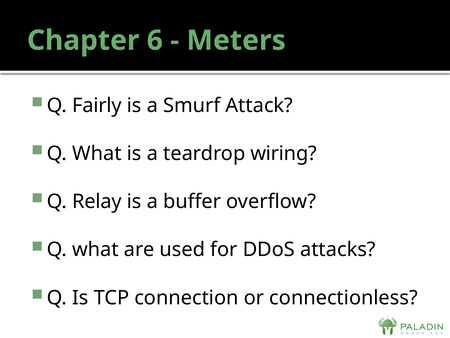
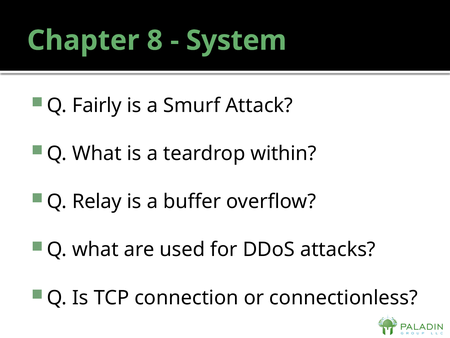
6: 6 -> 8
Meters: Meters -> System
wiring: wiring -> within
